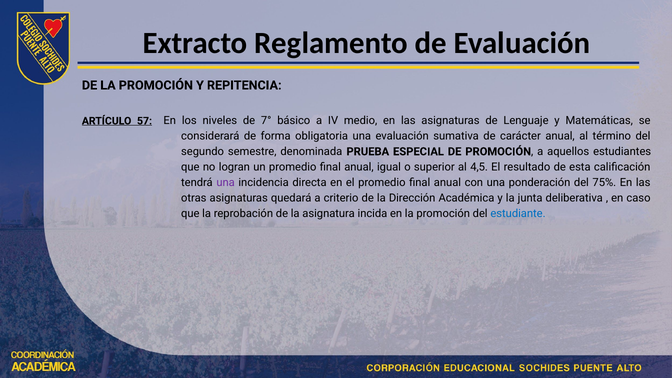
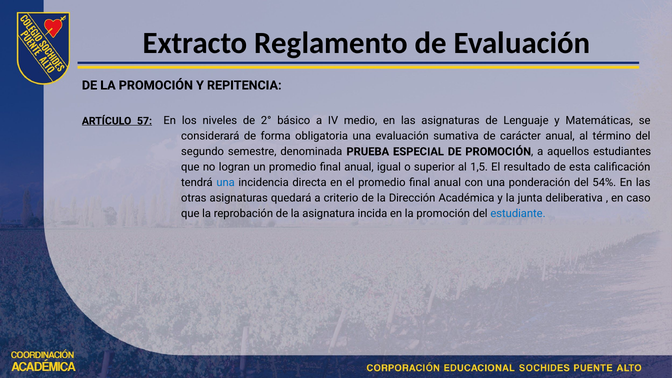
7°: 7° -> 2°
4,5: 4,5 -> 1,5
una at (226, 182) colour: purple -> blue
75%: 75% -> 54%
